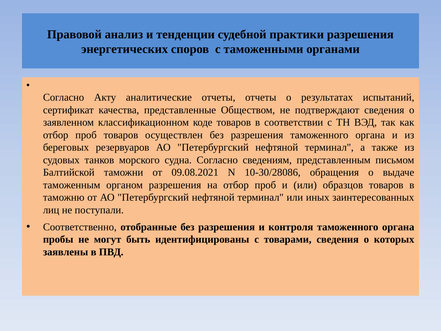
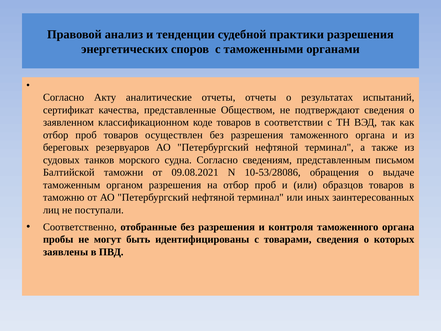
10-30/28086: 10-30/28086 -> 10-53/28086
